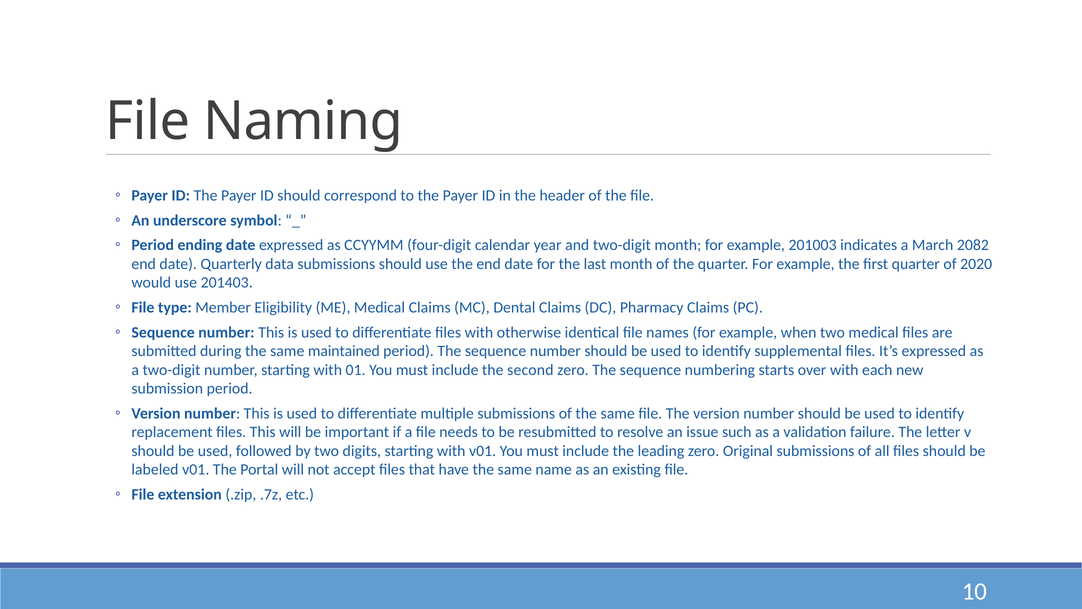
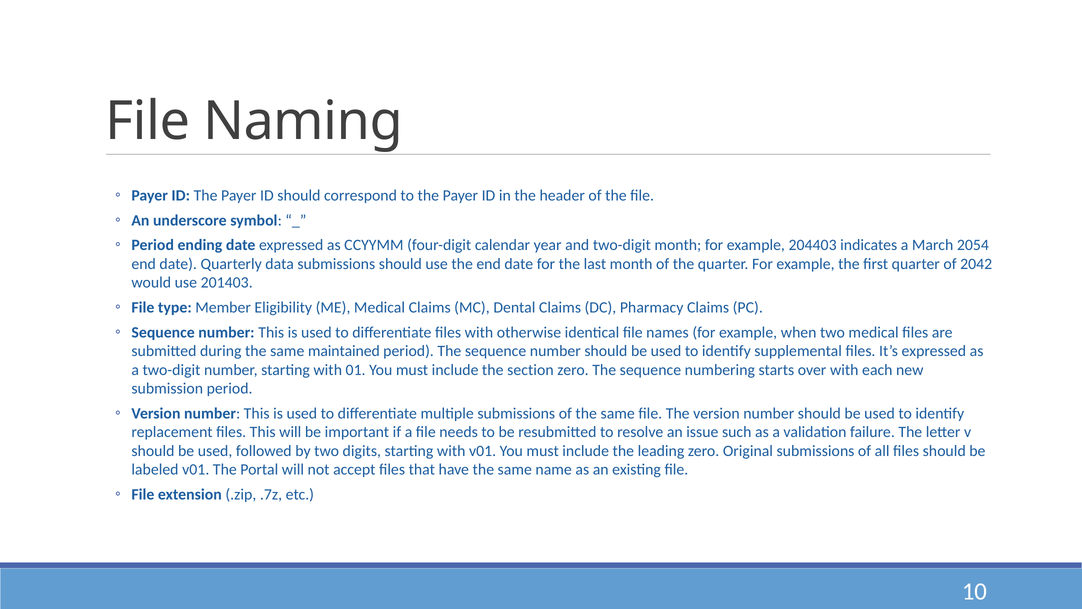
201003: 201003 -> 204403
2082: 2082 -> 2054
2020: 2020 -> 2042
second: second -> section
